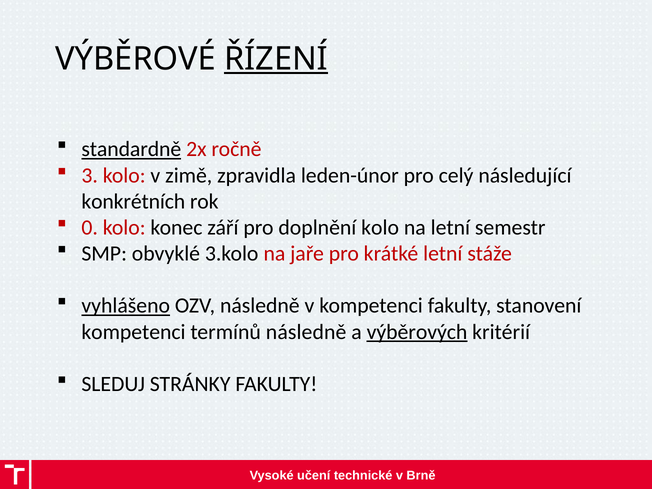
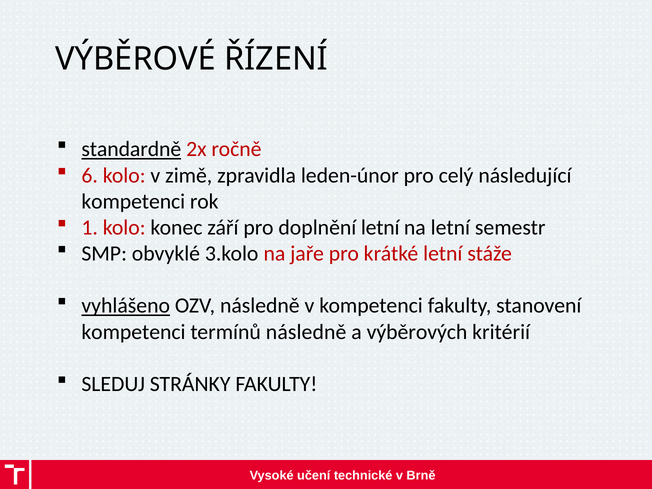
ŘÍZENÍ underline: present -> none
3: 3 -> 6
konkrétních at (133, 201): konkrétních -> kompetenci
0: 0 -> 1
doplnění kolo: kolo -> letní
výběrových underline: present -> none
